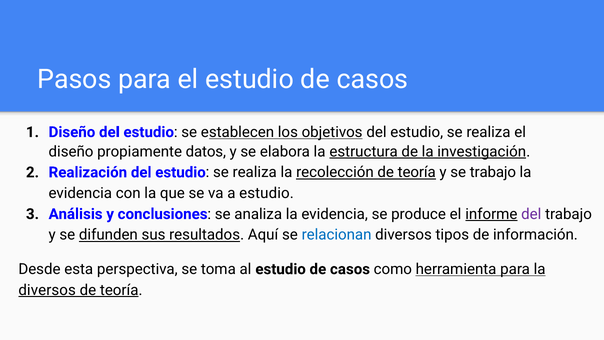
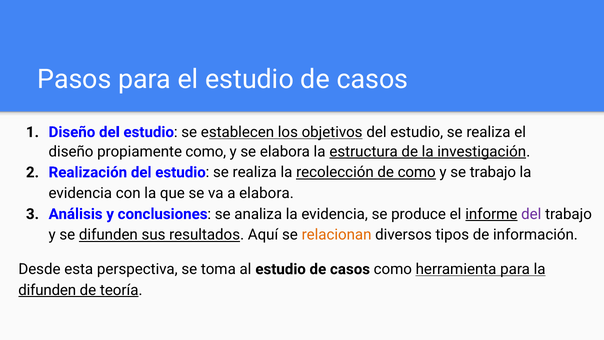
propiamente datos: datos -> como
recolección de teoría: teoría -> como
a estudio: estudio -> elabora
relacionan colour: blue -> orange
diversos at (47, 290): diversos -> difunden
